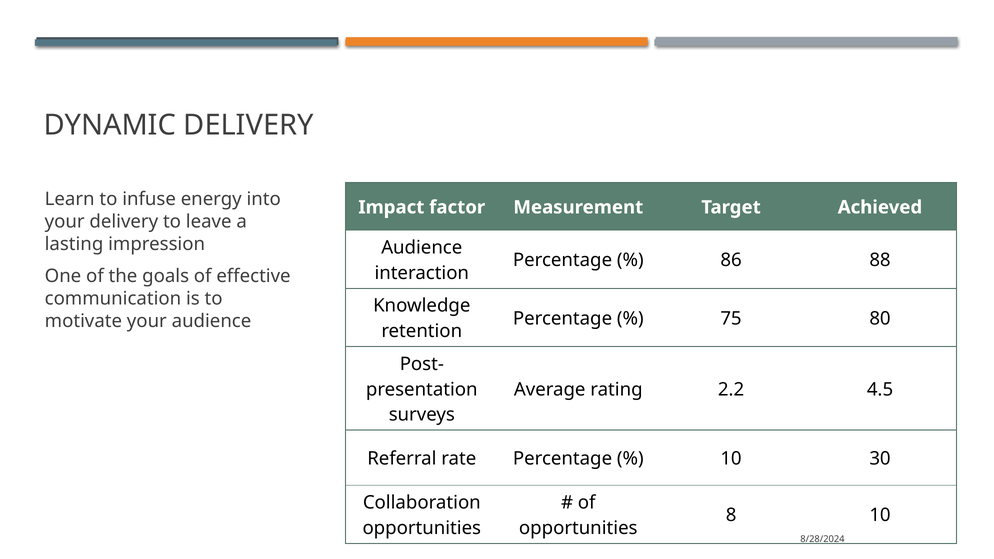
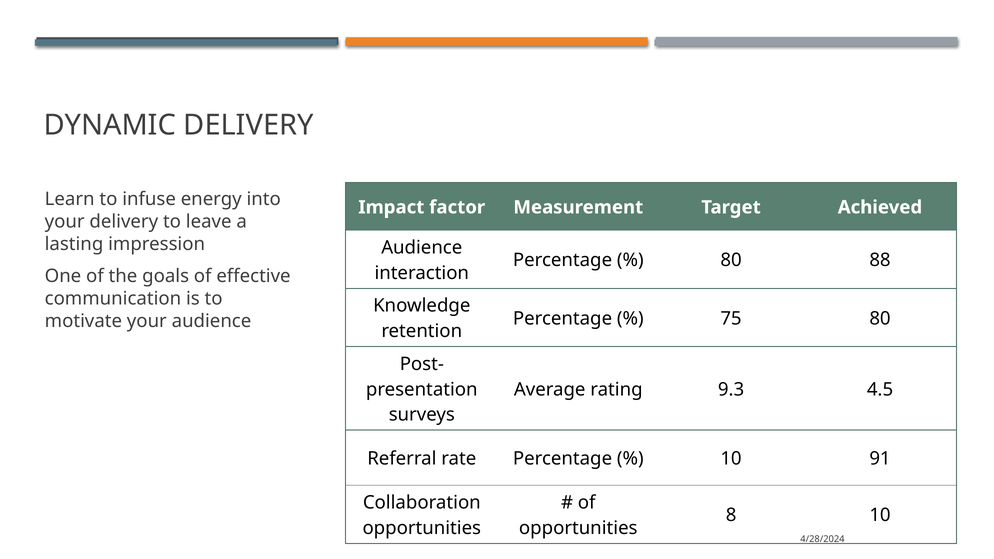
86 at (731, 260): 86 -> 80
2.2: 2.2 -> 9.3
30: 30 -> 91
8/28/2024: 8/28/2024 -> 4/28/2024
